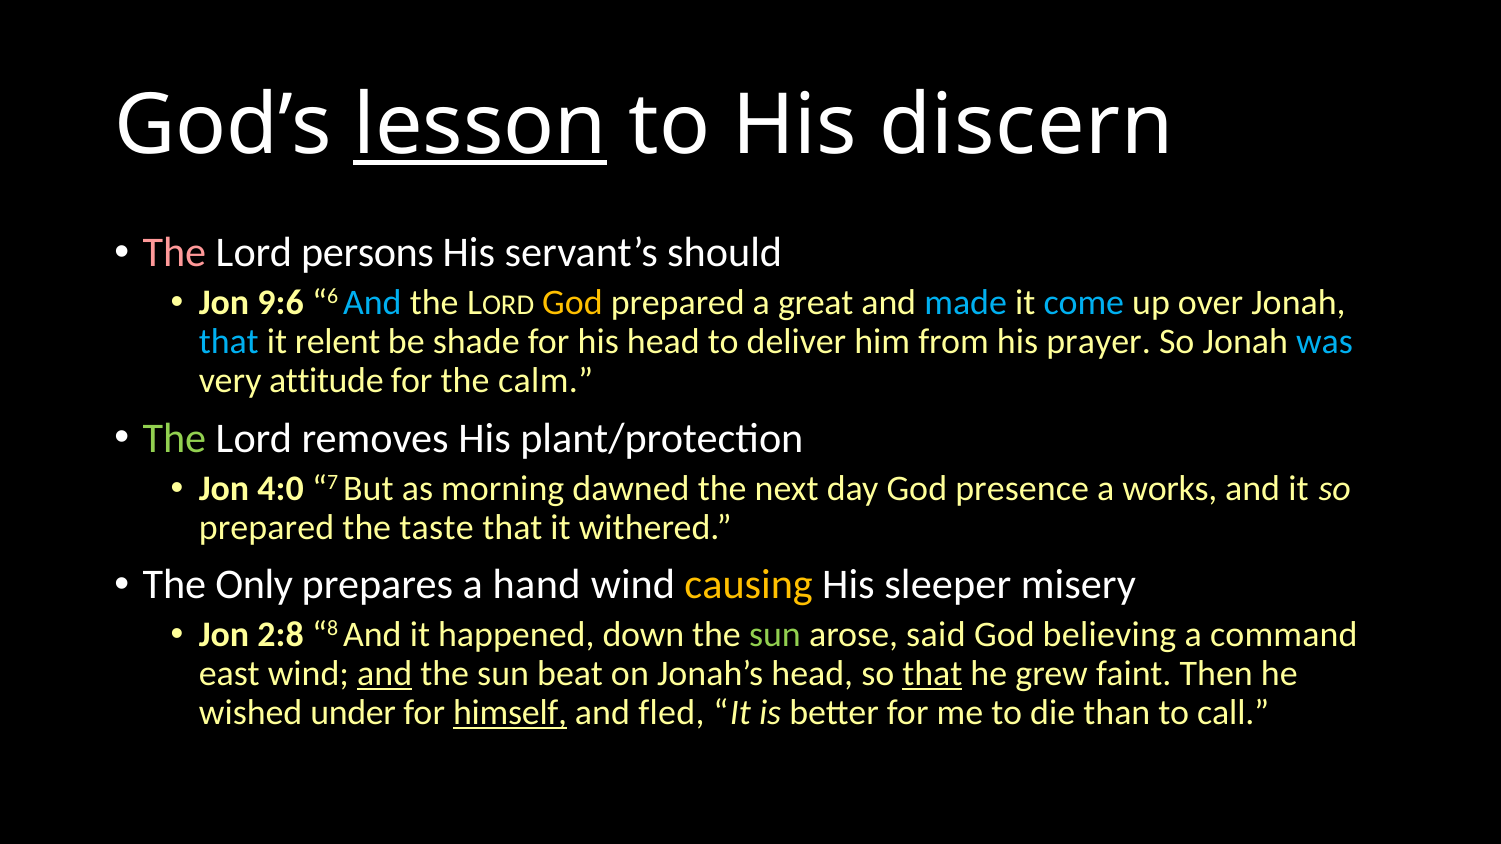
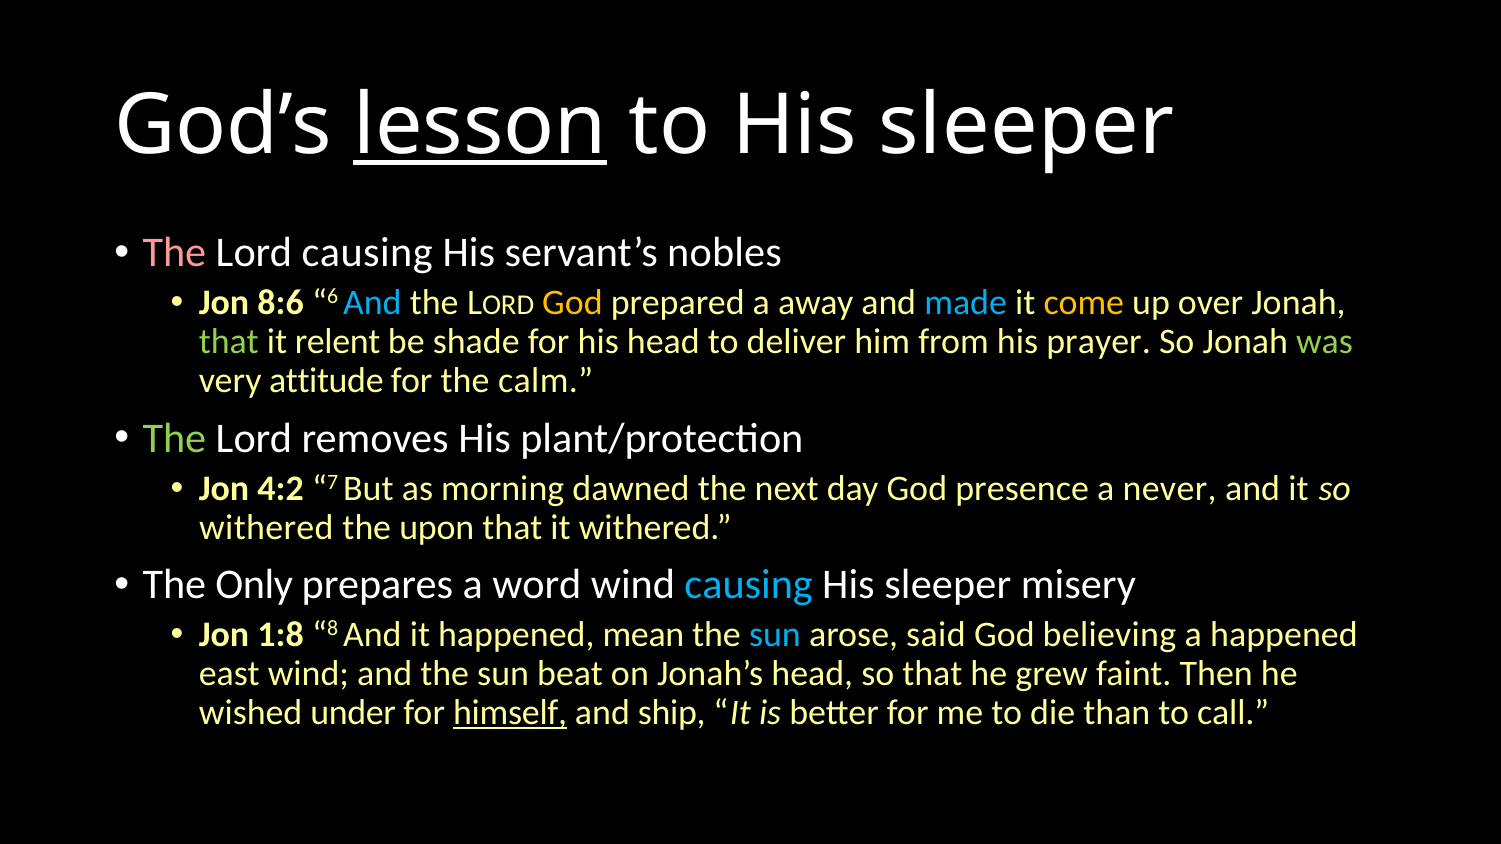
to His discern: discern -> sleeper
Lord persons: persons -> causing
should: should -> nobles
9:6: 9:6 -> 8:6
great: great -> away
come colour: light blue -> yellow
that at (229, 342) colour: light blue -> light green
was colour: light blue -> light green
4:0: 4:0 -> 4:2
works: works -> never
prepared at (267, 527): prepared -> withered
taste: taste -> upon
hand: hand -> word
causing at (749, 585) colour: yellow -> light blue
2:8: 2:8 -> 1:8
down: down -> mean
sun at (775, 635) colour: light green -> light blue
a command: command -> happened
and at (385, 674) underline: present -> none
that at (932, 674) underline: present -> none
fled: fled -> ship
